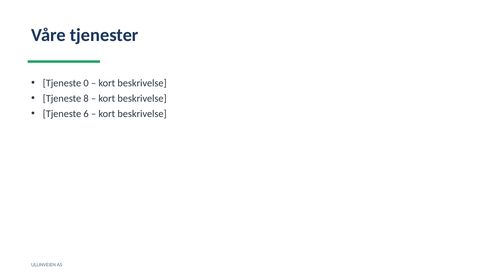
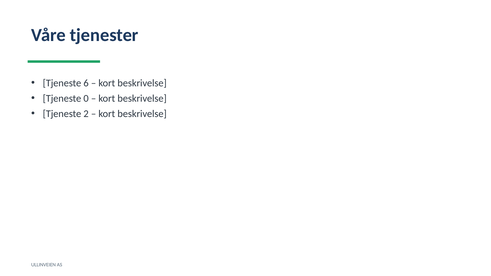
0: 0 -> 6
8: 8 -> 0
6: 6 -> 2
